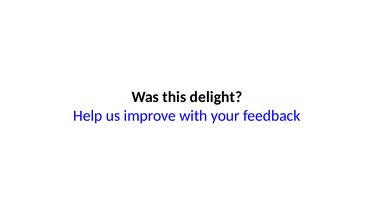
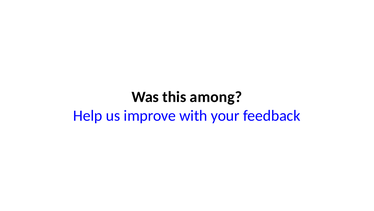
delight: delight -> among
